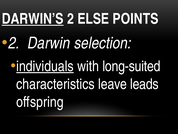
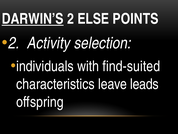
Darwin: Darwin -> Activity
individuals underline: present -> none
long-suited: long-suited -> find-suited
